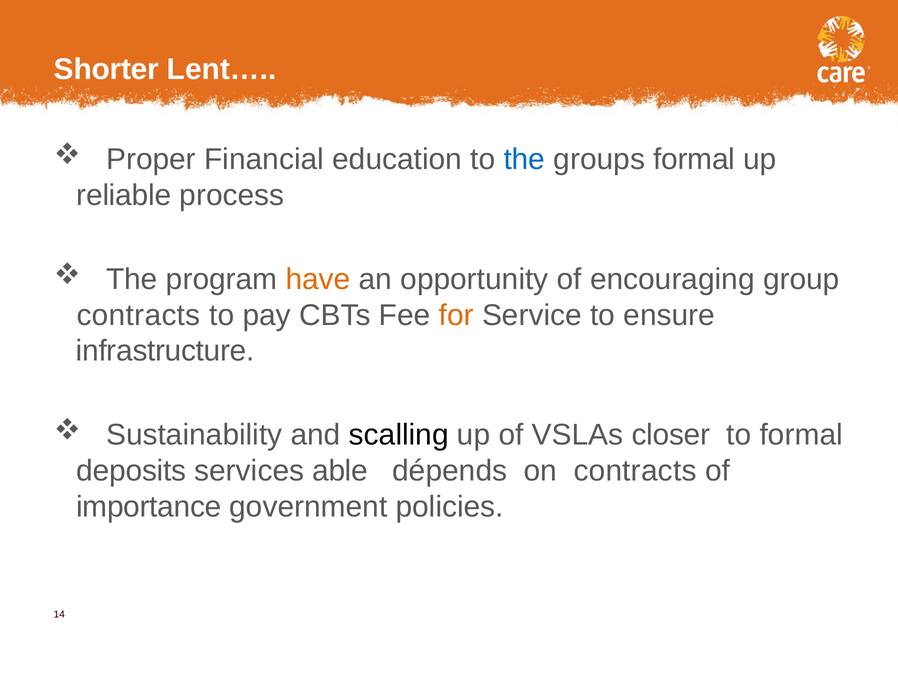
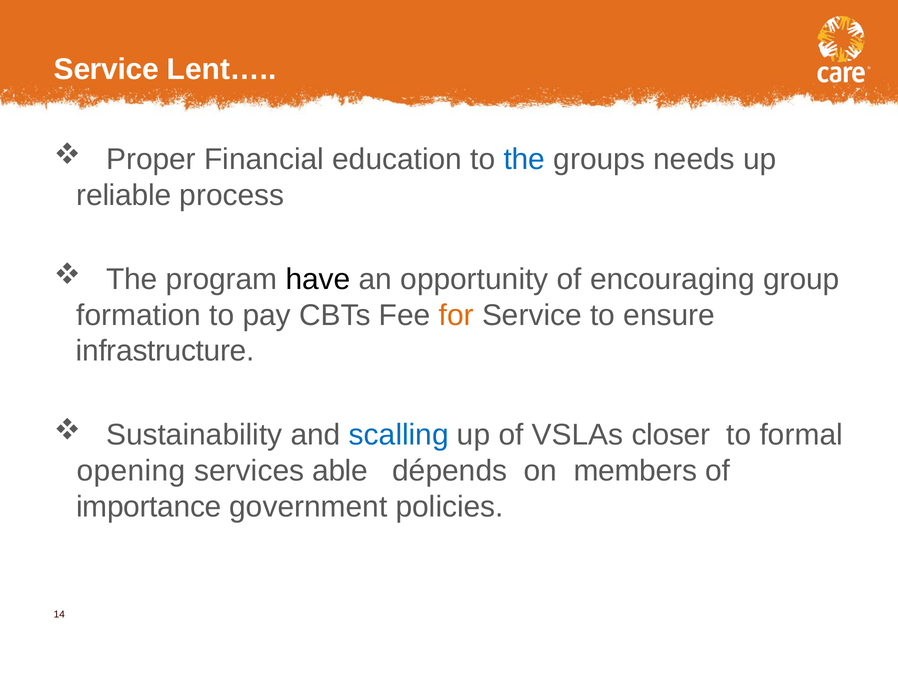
Shorter at (106, 69): Shorter -> Service
groups formal: formal -> needs
have colour: orange -> black
contracts at (138, 315): contracts -> formation
scalling colour: black -> blue
deposits: deposits -> opening
on contracts: contracts -> members
